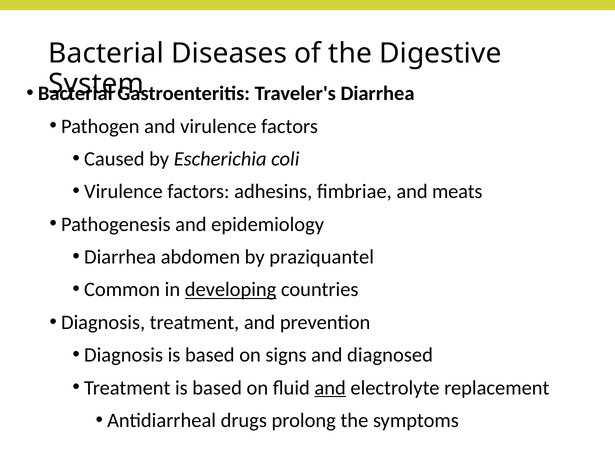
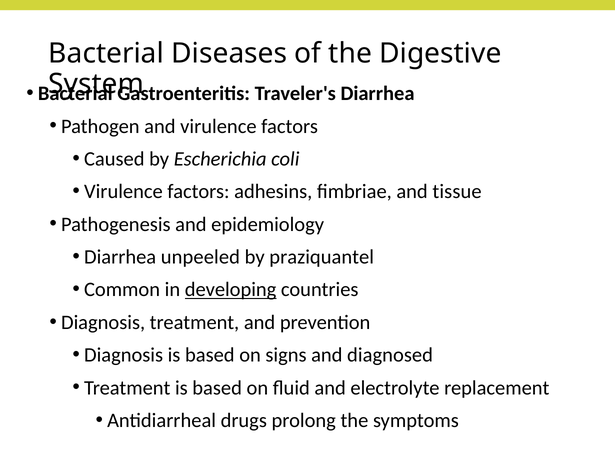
meats: meats -> tissue
abdomen: abdomen -> unpeeled
and at (330, 388) underline: present -> none
